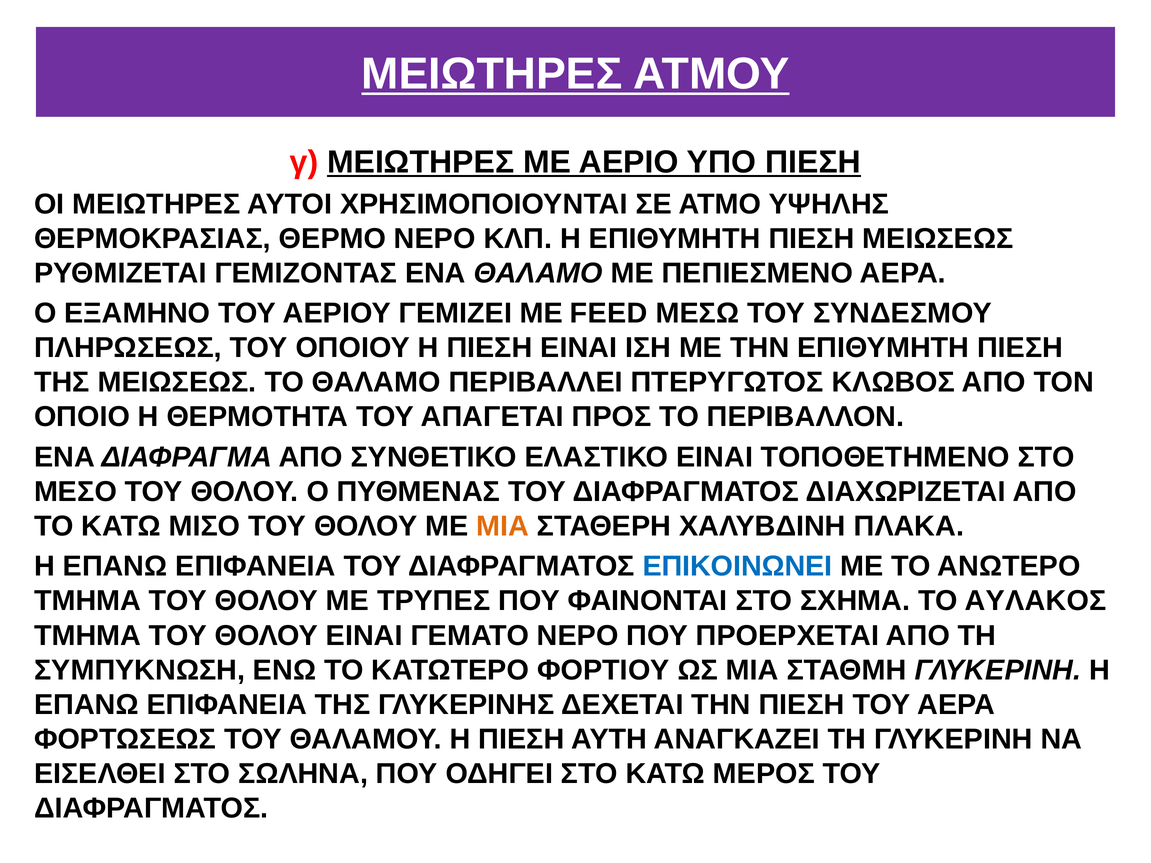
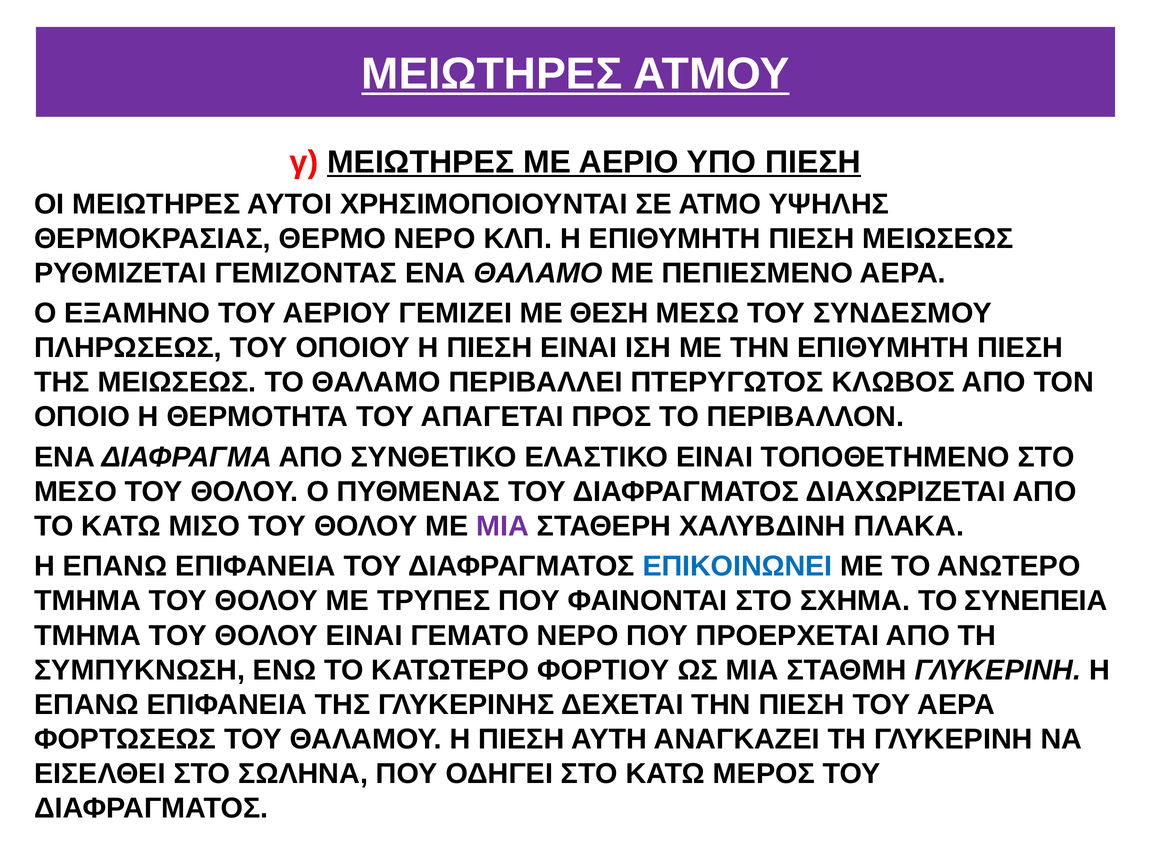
FEED: FEED -> ΘΕΣΗ
ΜΙΑ at (503, 526) colour: orange -> purple
ΑΥΛΑΚΟΣ: ΑΥΛΑΚΟΣ -> ΣΥΝΕΠΕΙΑ
